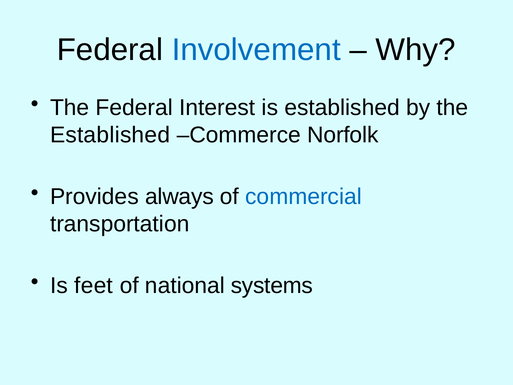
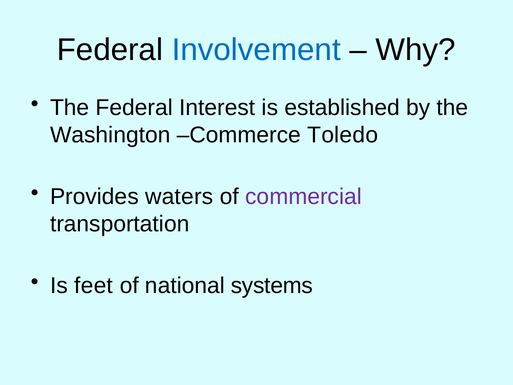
Established at (110, 135): Established -> Washington
Norfolk: Norfolk -> Toledo
always: always -> waters
commercial colour: blue -> purple
